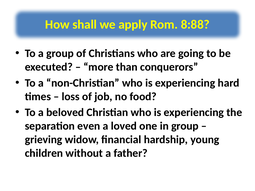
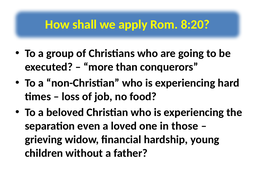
8:88: 8:88 -> 8:20
in group: group -> those
